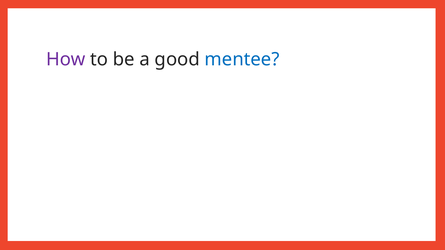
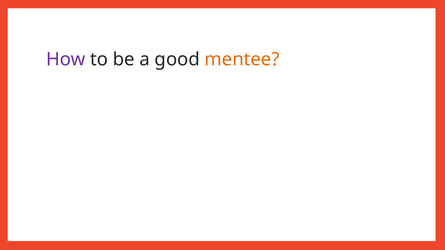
mentee colour: blue -> orange
